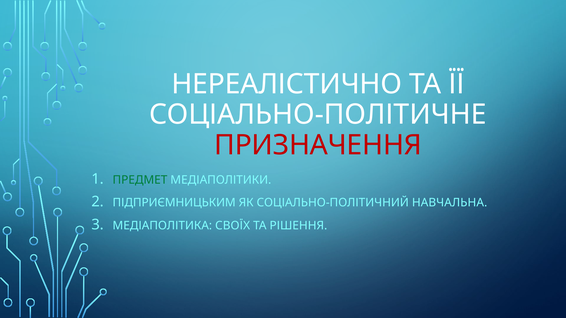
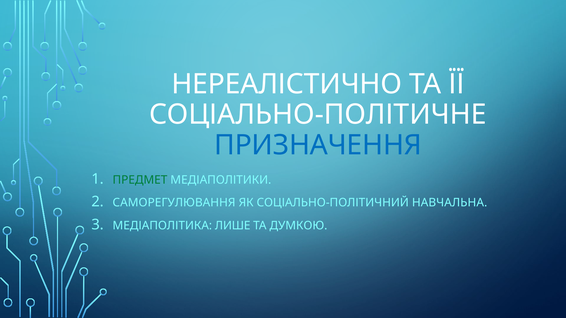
ПРИЗНАЧЕННЯ colour: red -> blue
ПІДПРИЄМНИЦЬКИМ: ПІДПРИЄМНИЦЬКИМ -> САМОРЕГУЛЮВАННЯ
СВОЇХ: СВОЇХ -> ЛИШЕ
РІШЕННЯ: РІШЕННЯ -> ДУМКОЮ
